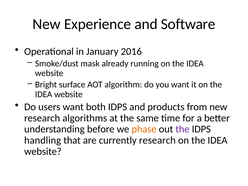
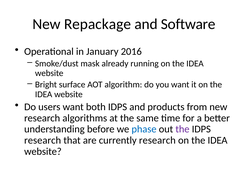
Experience: Experience -> Repackage
phase colour: orange -> blue
handling at (43, 140): handling -> research
